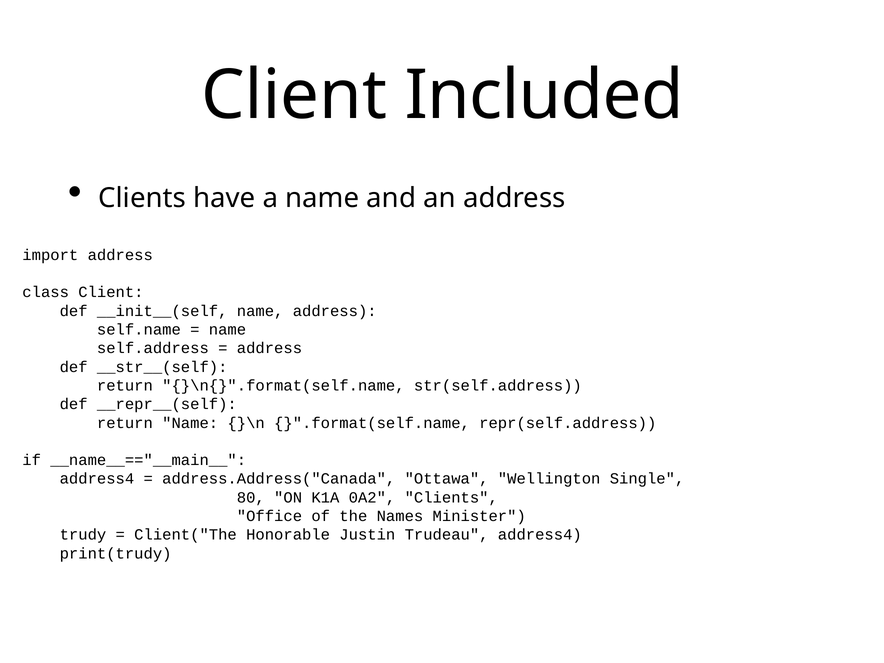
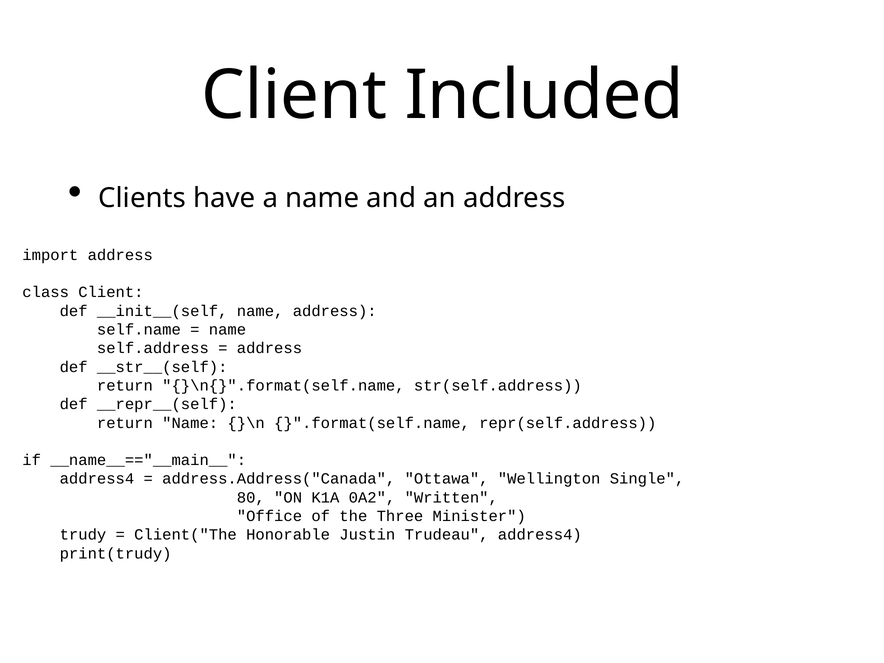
0A2 Clients: Clients -> Written
Names: Names -> Three
